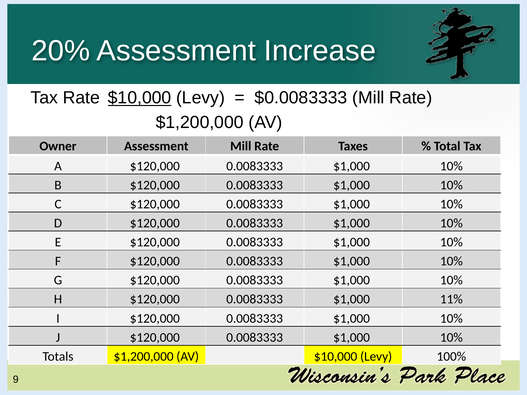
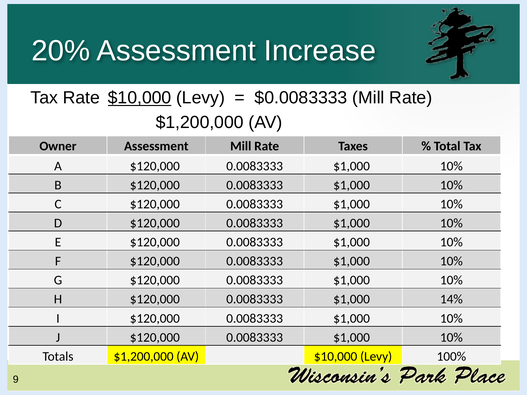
11%: 11% -> 14%
